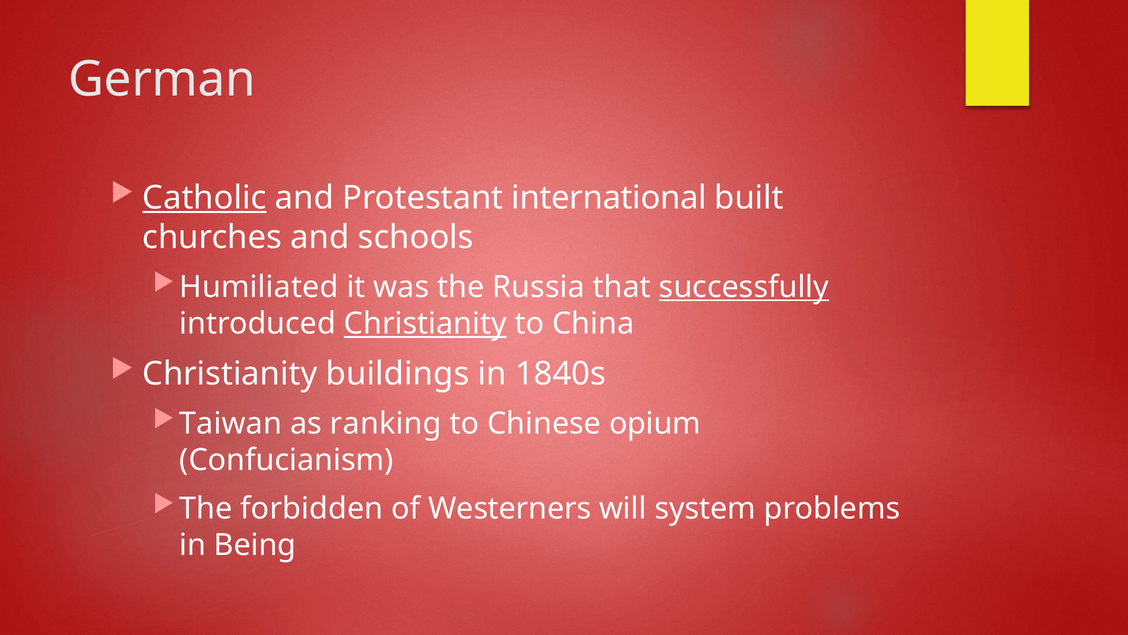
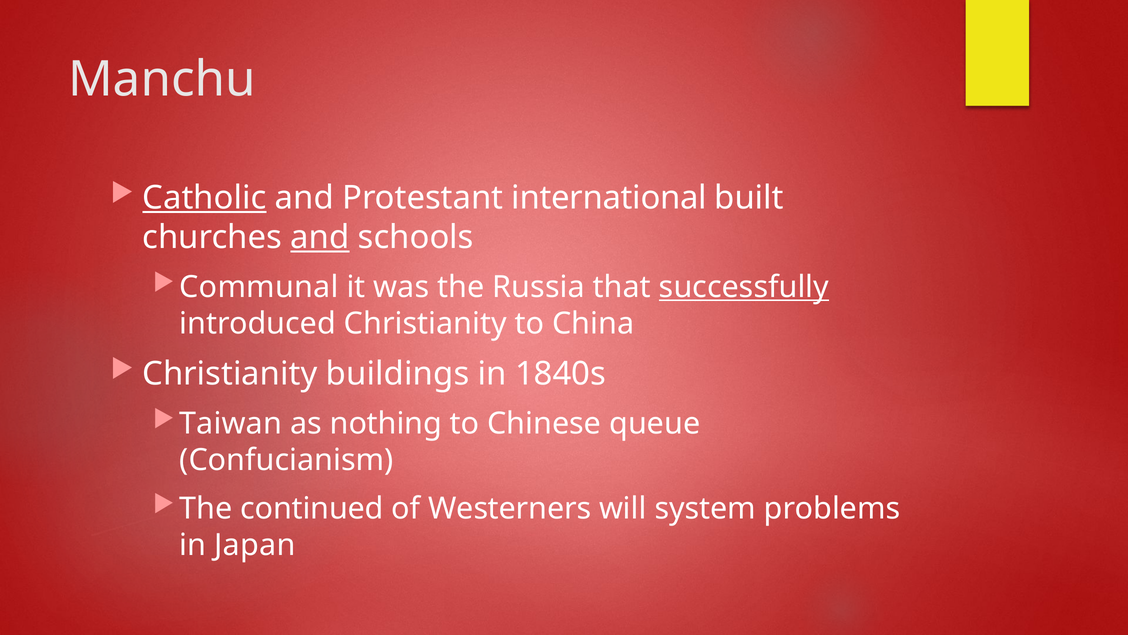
German: German -> Manchu
and at (320, 237) underline: none -> present
Humiliated: Humiliated -> Communal
Christianity at (425, 324) underline: present -> none
ranking: ranking -> nothing
opium: opium -> queue
forbidden: forbidden -> continued
Being: Being -> Japan
